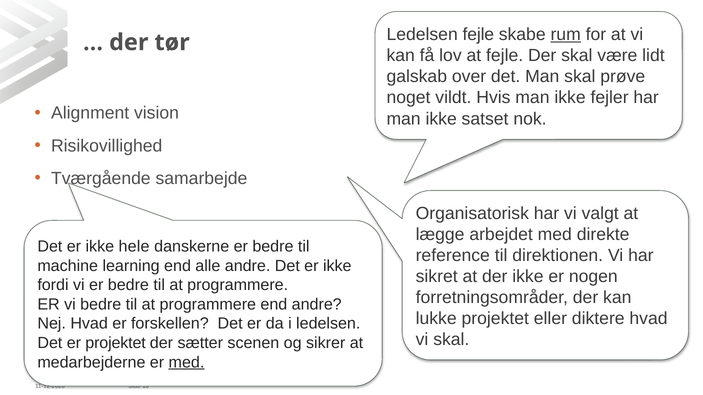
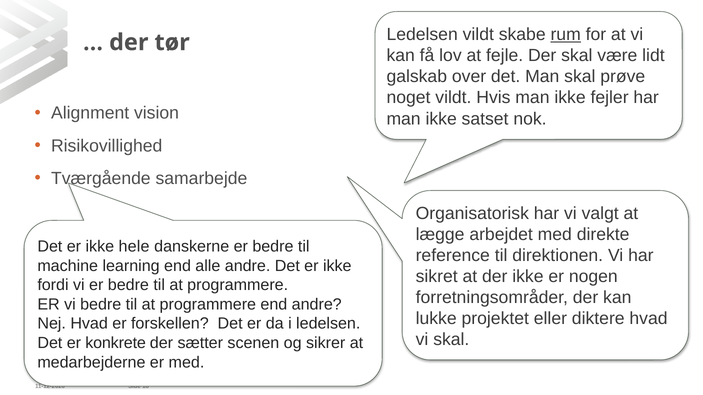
Ledelsen fejle: fejle -> vildt
er projektet: projektet -> konkrete
med at (186, 363) underline: present -> none
